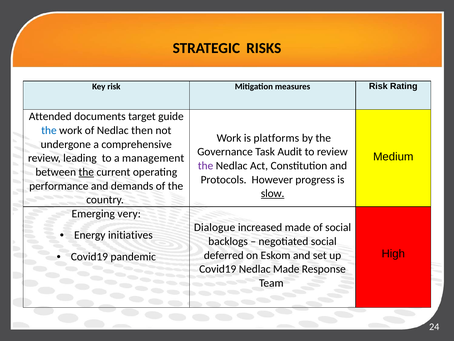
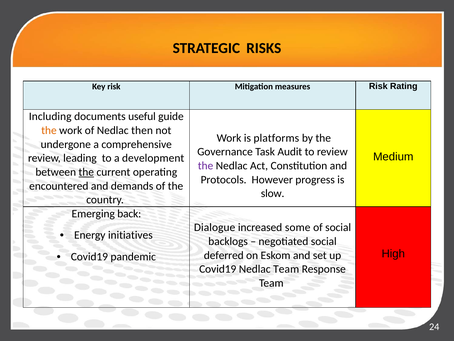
Attended: Attended -> Including
target: target -> useful
the at (49, 130) colour: blue -> orange
management: management -> development
performance: performance -> encountered
slow underline: present -> none
very: very -> back
increased made: made -> some
Nedlac Made: Made -> Team
